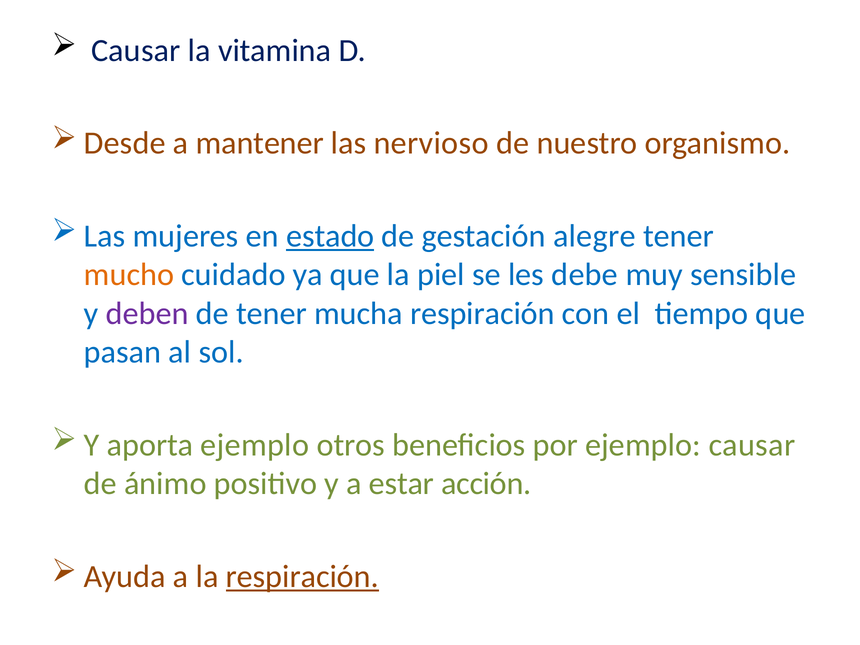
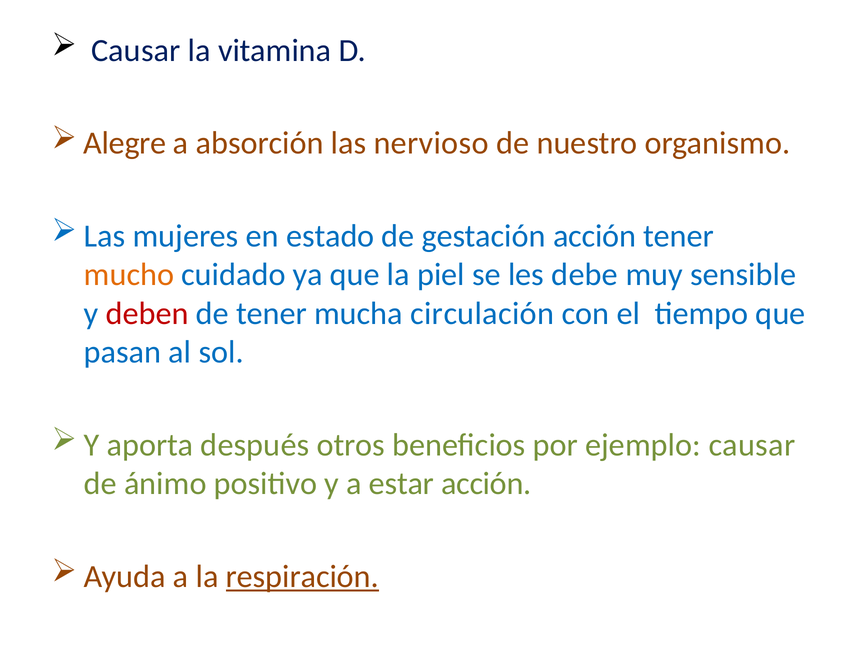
Desde: Desde -> Alegre
mantener: mantener -> absorción
estado underline: present -> none
gestación alegre: alegre -> acción
deben colour: purple -> red
mucha respiración: respiración -> circulación
aporta ejemplo: ejemplo -> después
